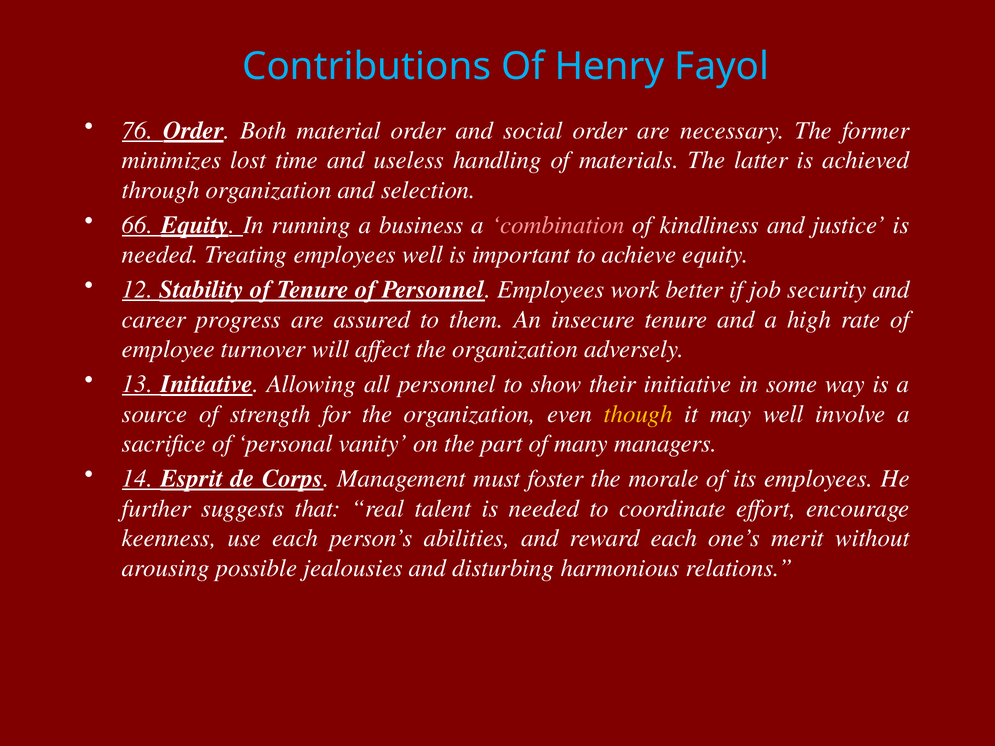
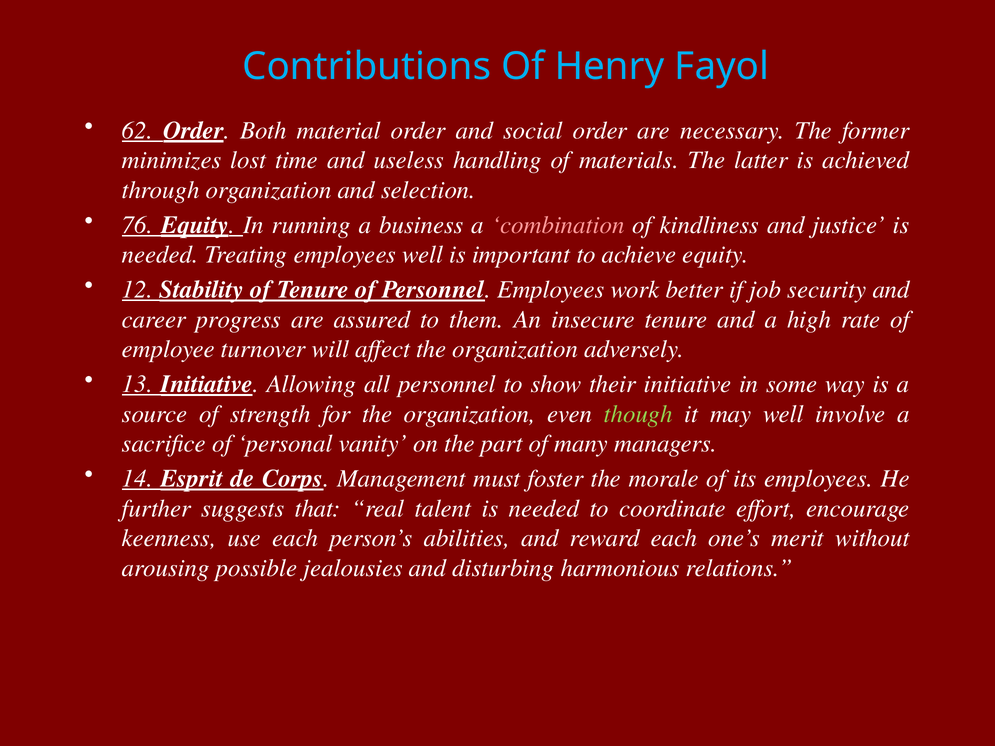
76: 76 -> 62
66: 66 -> 76
though colour: yellow -> light green
